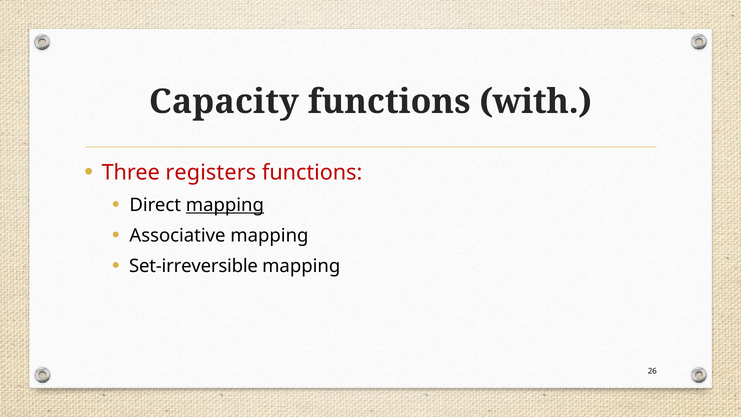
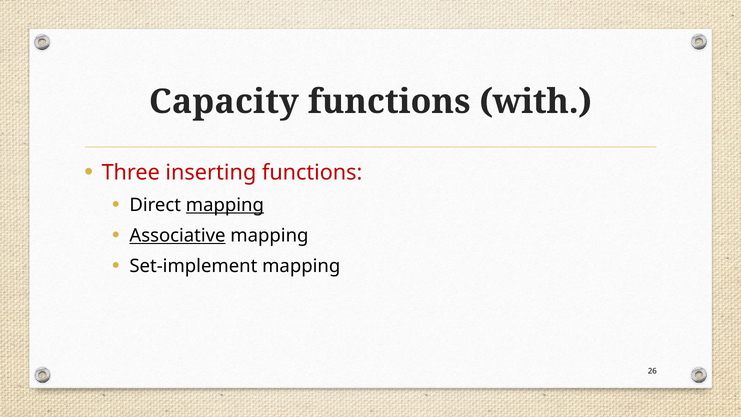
registers: registers -> inserting
Associative underline: none -> present
Set-irreversible: Set-irreversible -> Set-implement
